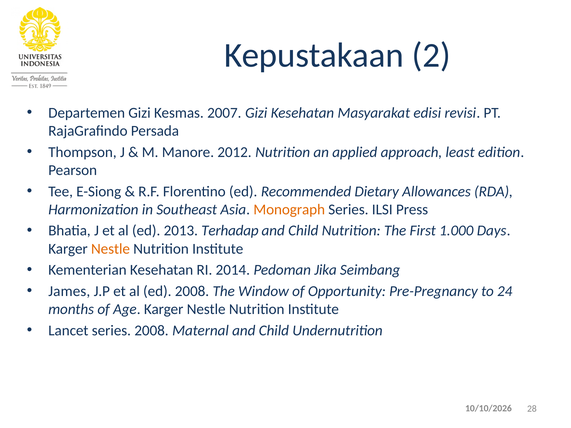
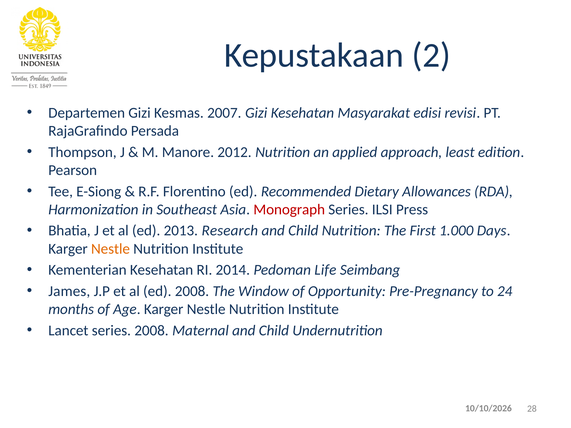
Monograph colour: orange -> red
Terhadap: Terhadap -> Research
Jika: Jika -> Life
